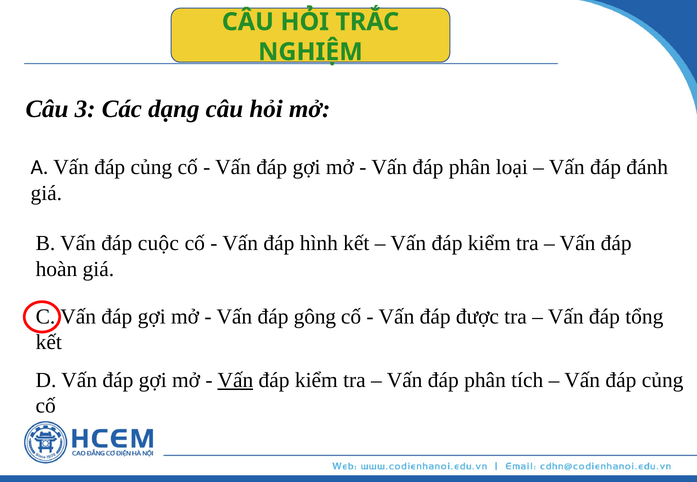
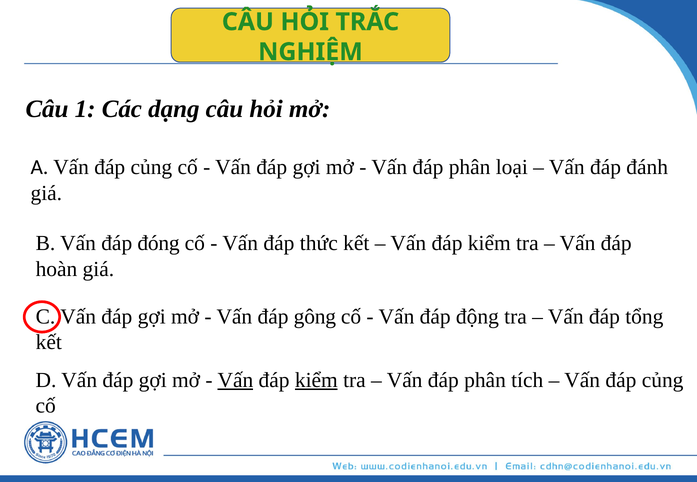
3: 3 -> 1
cuộc: cuộc -> đóng
hình: hình -> thức
được: được -> động
kiểm at (316, 380) underline: none -> present
